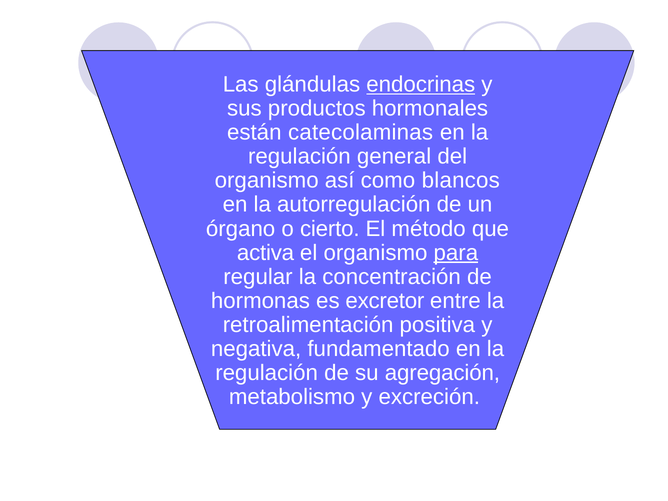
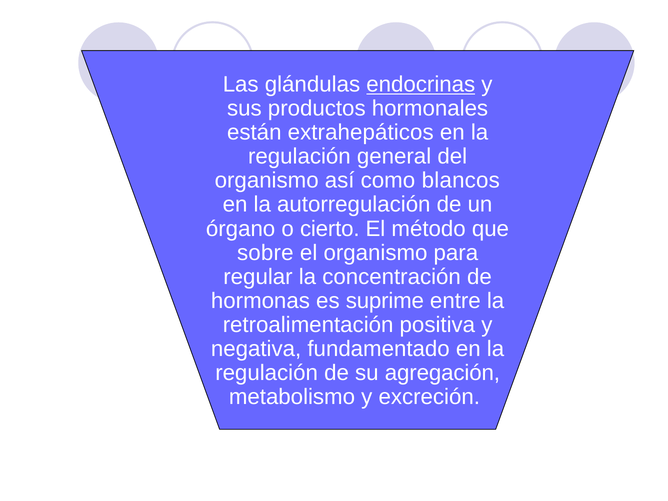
catecolaminas: catecolaminas -> extrahepáticos
activa: activa -> sobre
para underline: present -> none
excretor: excretor -> suprime
